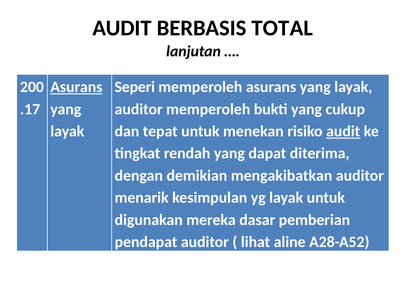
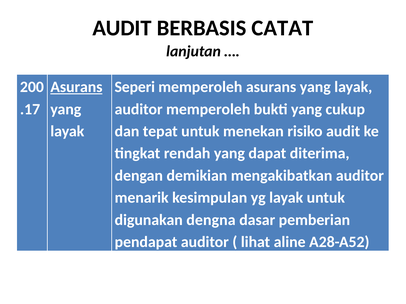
TOTAL: TOTAL -> CATAT
audit at (343, 132) underline: present -> none
mereka: mereka -> dengna
